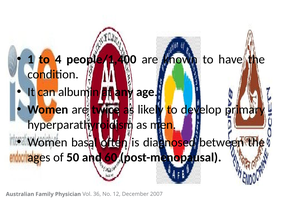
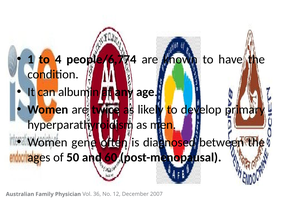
people/1,400: people/1,400 -> people/6,774
basal: basal -> gene
